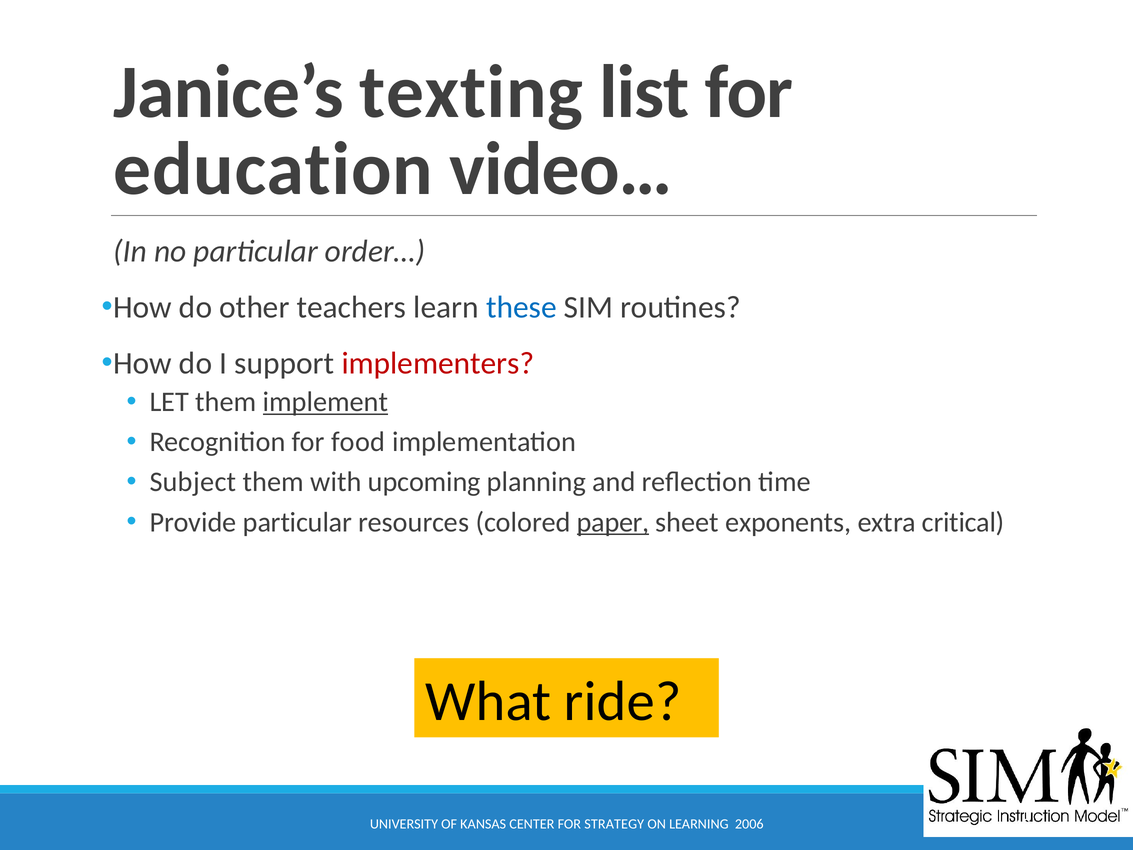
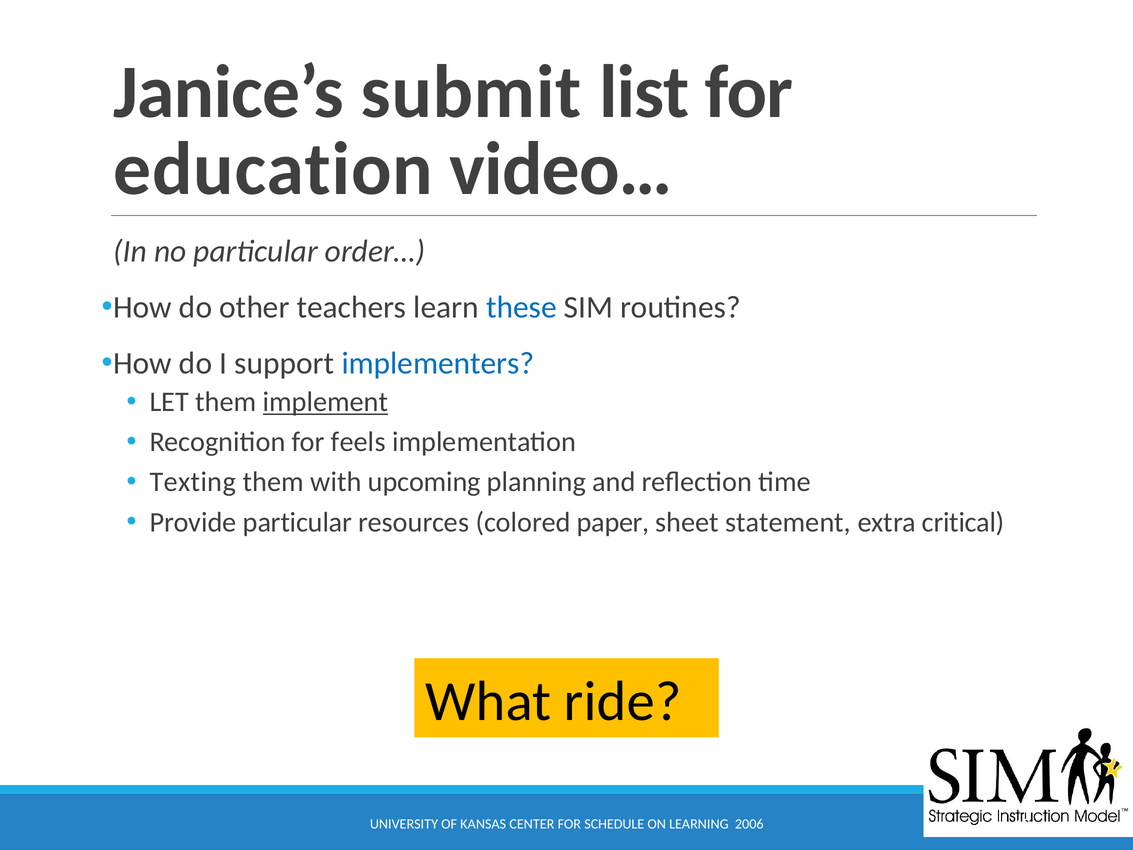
texting: texting -> submit
implementers colour: red -> blue
food: food -> feels
Subject: Subject -> Texting
paper underline: present -> none
exponents: exponents -> statement
STRATEGY: STRATEGY -> SCHEDULE
